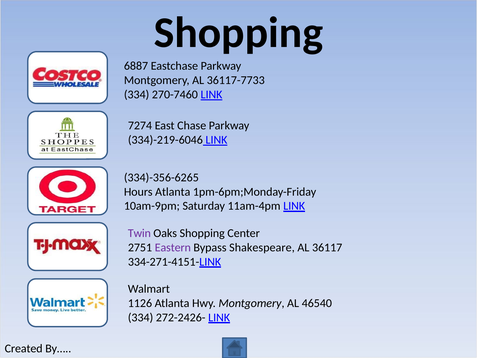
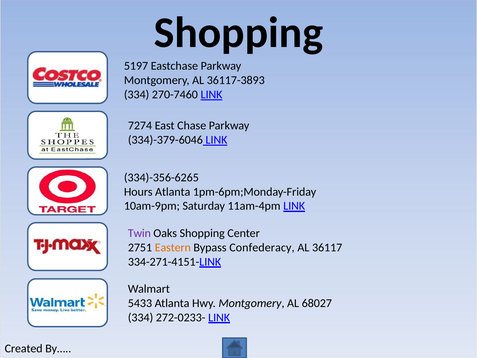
6887: 6887 -> 5197
36117-7733: 36117-7733 -> 36117-3893
334)-219-6046: 334)-219-6046 -> 334)-379-6046
Eastern colour: purple -> orange
Shakespeare: Shakespeare -> Confederacy
1126: 1126 -> 5433
46540: 46540 -> 68027
272-2426-: 272-2426- -> 272-0233-
